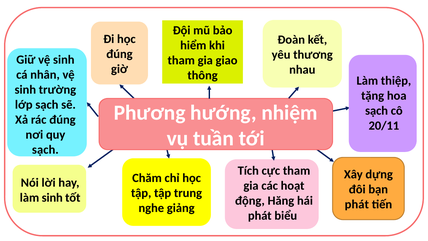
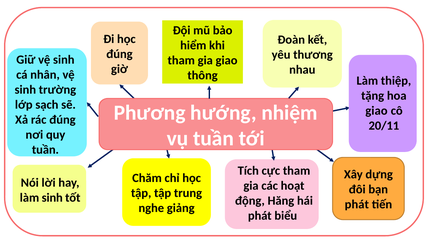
sạch at (377, 111): sạch -> giao
sạch at (45, 150): sạch -> tuần
